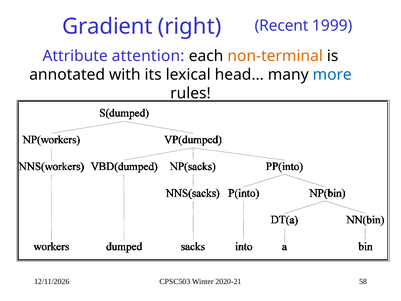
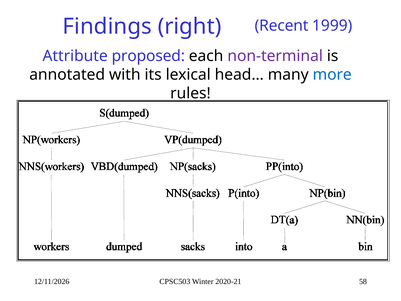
Gradient: Gradient -> Findings
attention: attention -> proposed
non-terminal colour: orange -> purple
